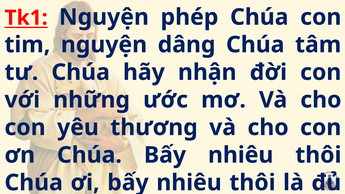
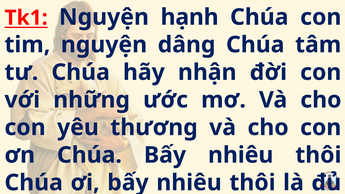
phép: phép -> hạnh
